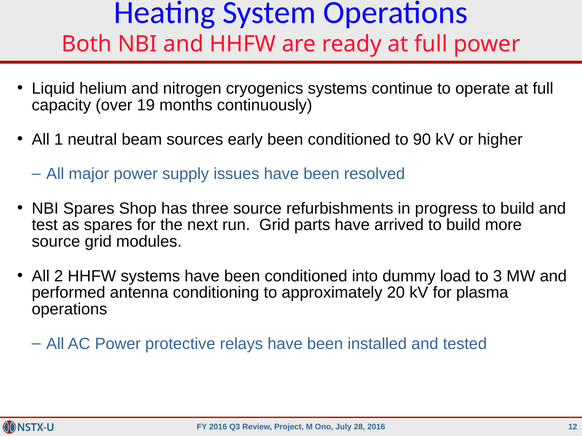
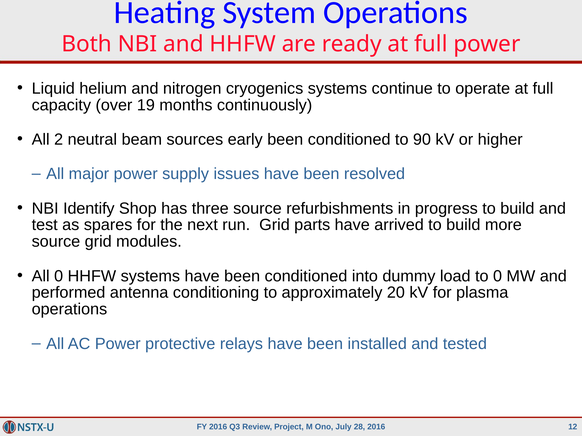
1: 1 -> 2
NBI Spares: Spares -> Identify
All 2: 2 -> 0
to 3: 3 -> 0
